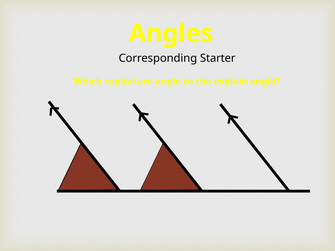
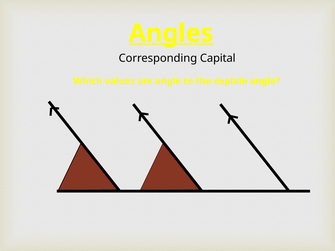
Angles underline: none -> present
Starter: Starter -> Capital
capital: capital -> values
